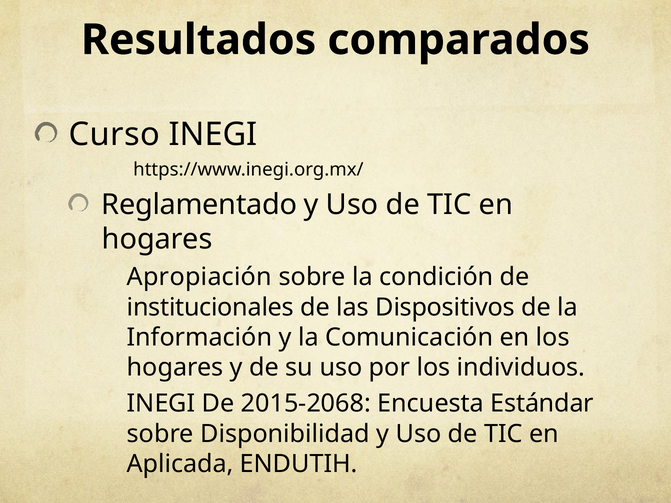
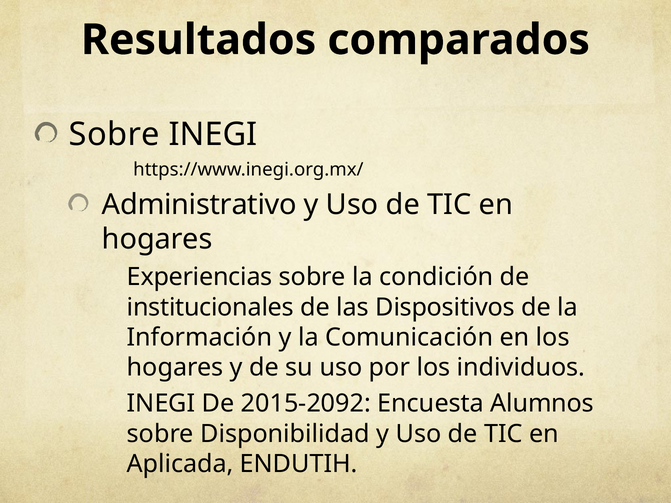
Curso at (114, 135): Curso -> Sobre
Reglamentado: Reglamentado -> Administrativo
Apropiación: Apropiación -> Experiencias
2015-2068: 2015-2068 -> 2015-2092
Estándar: Estándar -> Alumnos
